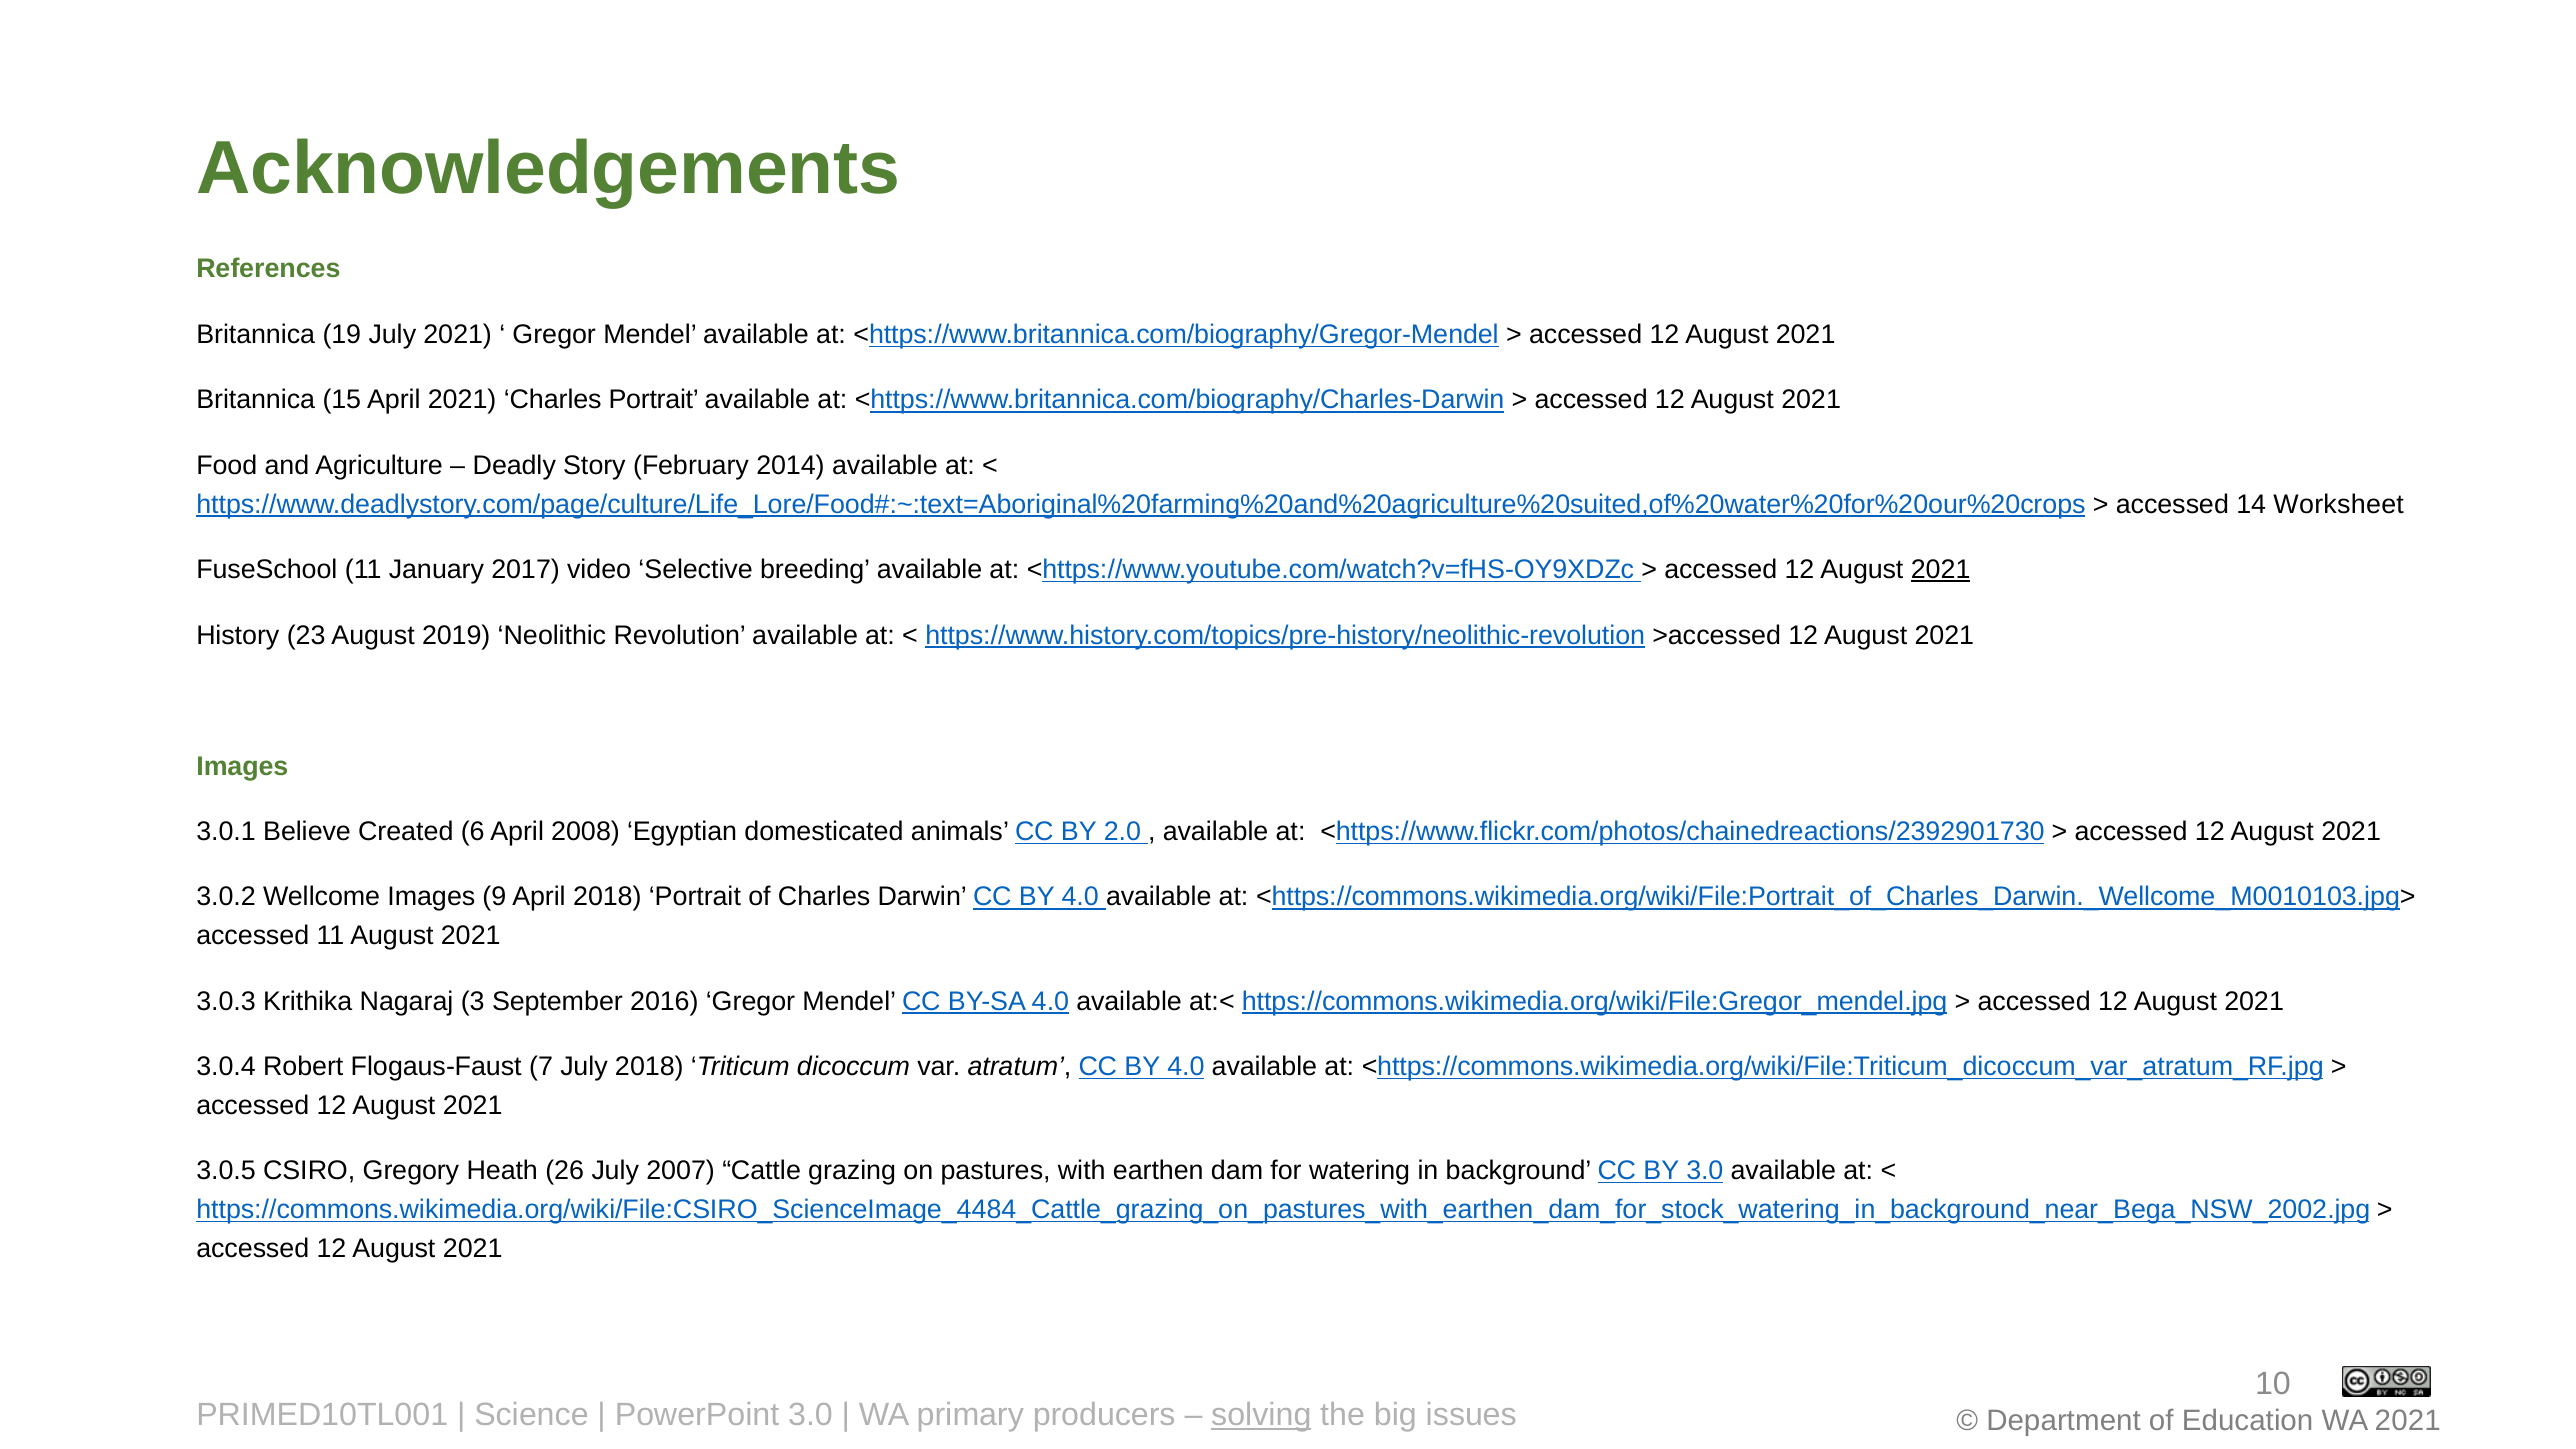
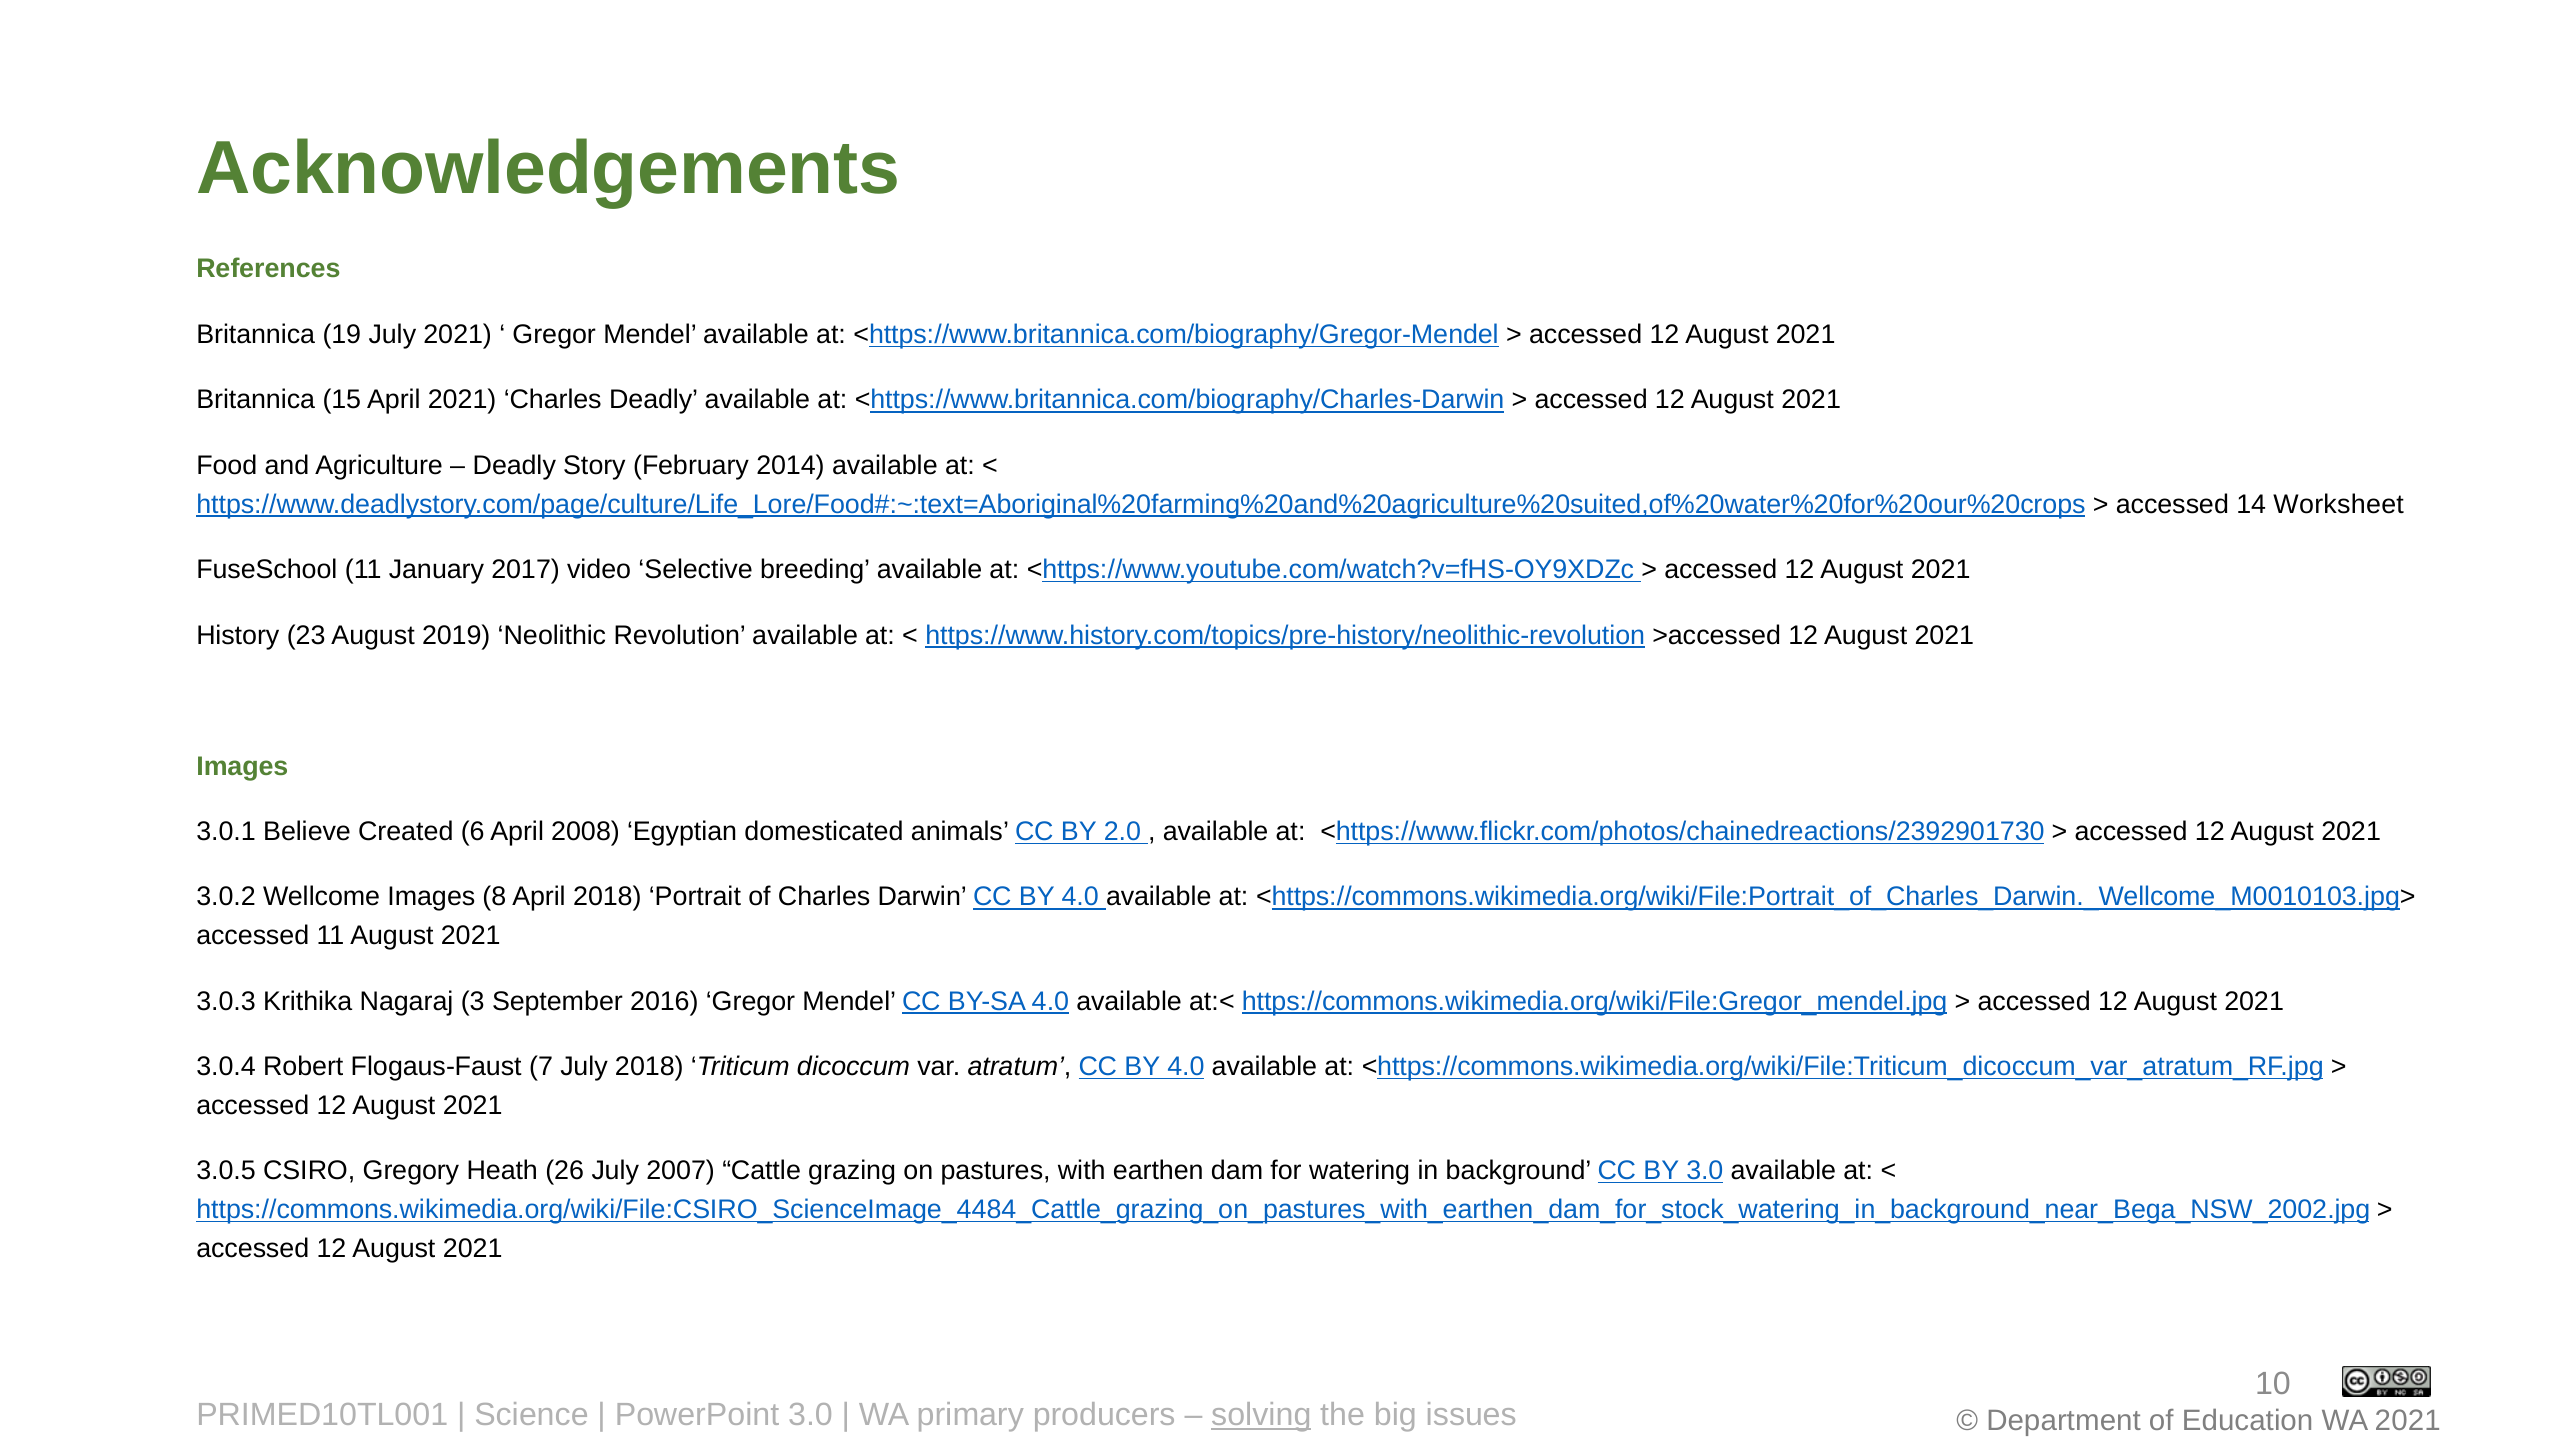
Charles Portrait: Portrait -> Deadly
2021 at (1941, 570) underline: present -> none
9: 9 -> 8
